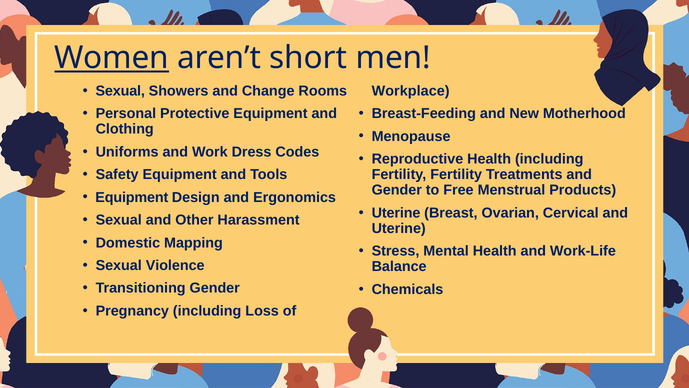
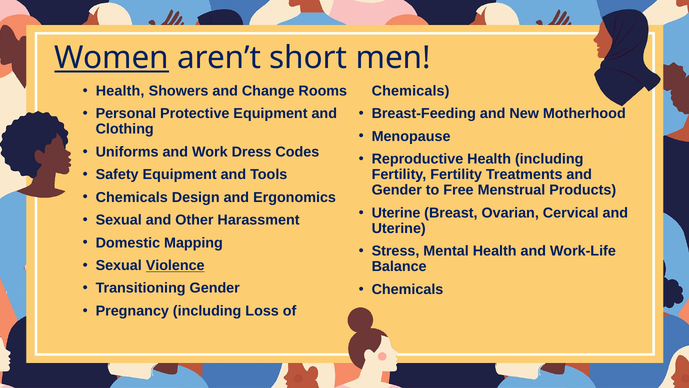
Sexual at (120, 91): Sexual -> Health
Workplace at (411, 91): Workplace -> Chemicals
Equipment at (132, 197): Equipment -> Chemicals
Violence underline: none -> present
